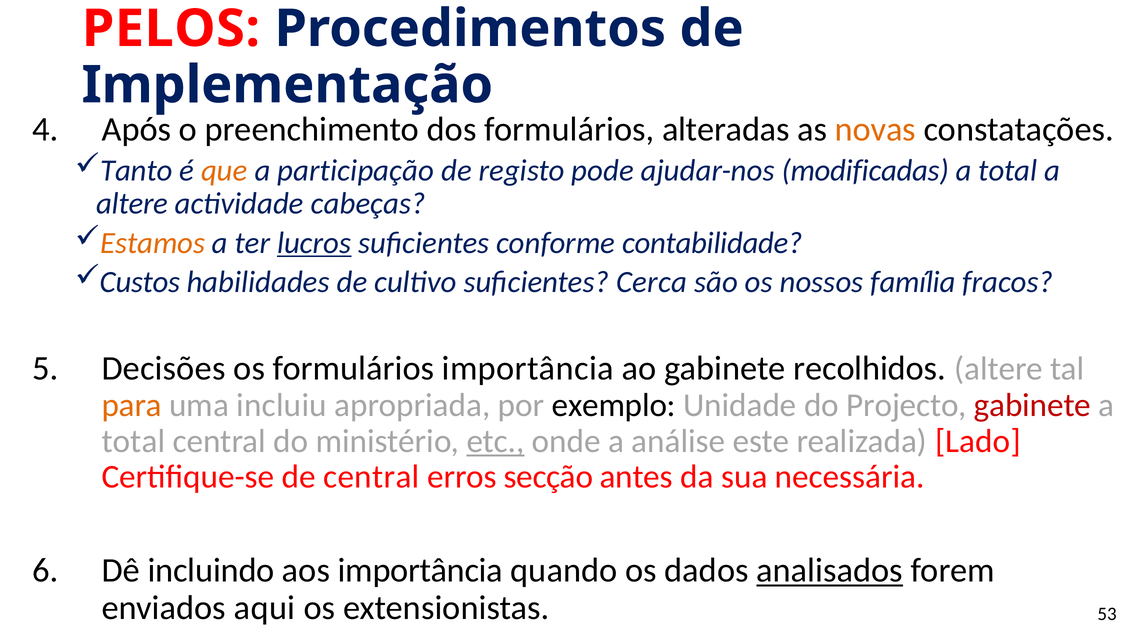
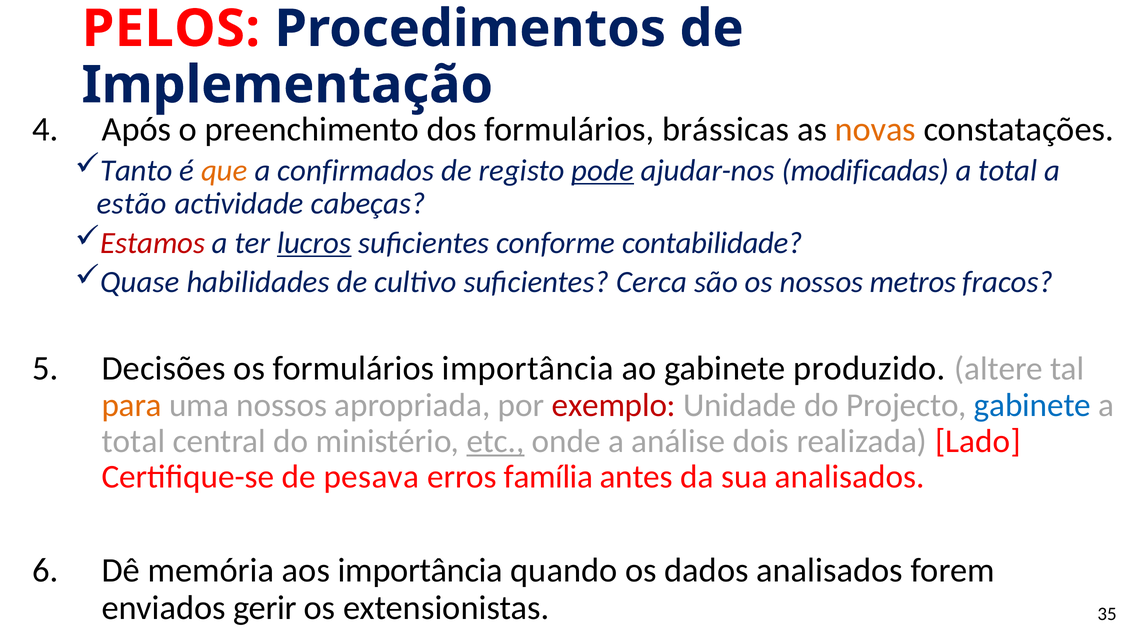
alteradas: alteradas -> brássicas
participação: participação -> confirmados
pode underline: none -> present
altere at (132, 204): altere -> estão
Estamos colour: orange -> red
Custos: Custos -> Quase
família: família -> metros
recolhidos: recolhidos -> produzido
uma incluiu: incluiu -> nossos
exemplo colour: black -> red
gabinete at (1032, 405) colour: red -> blue
este: este -> dois
de central: central -> pesava
secção: secção -> família
sua necessária: necessária -> analisados
incluindo: incluindo -> memória
analisados at (830, 570) underline: present -> none
aqui: aqui -> gerir
53: 53 -> 35
